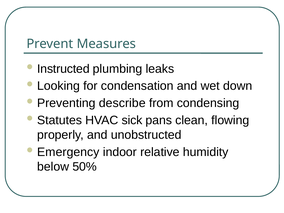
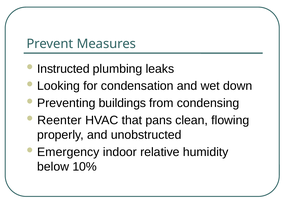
describe: describe -> buildings
Statutes: Statutes -> Reenter
sick: sick -> that
50%: 50% -> 10%
